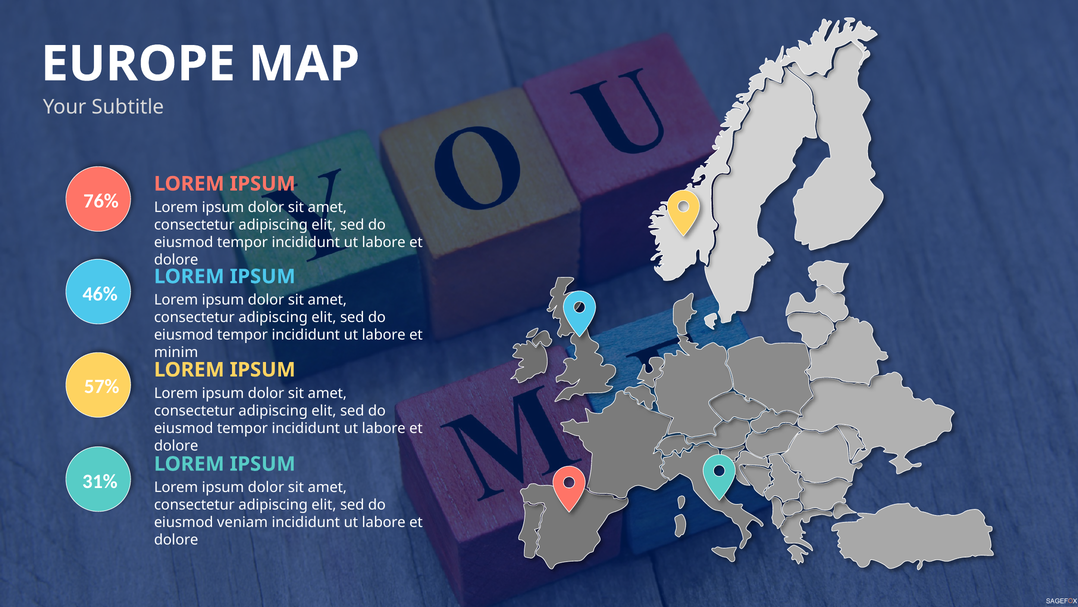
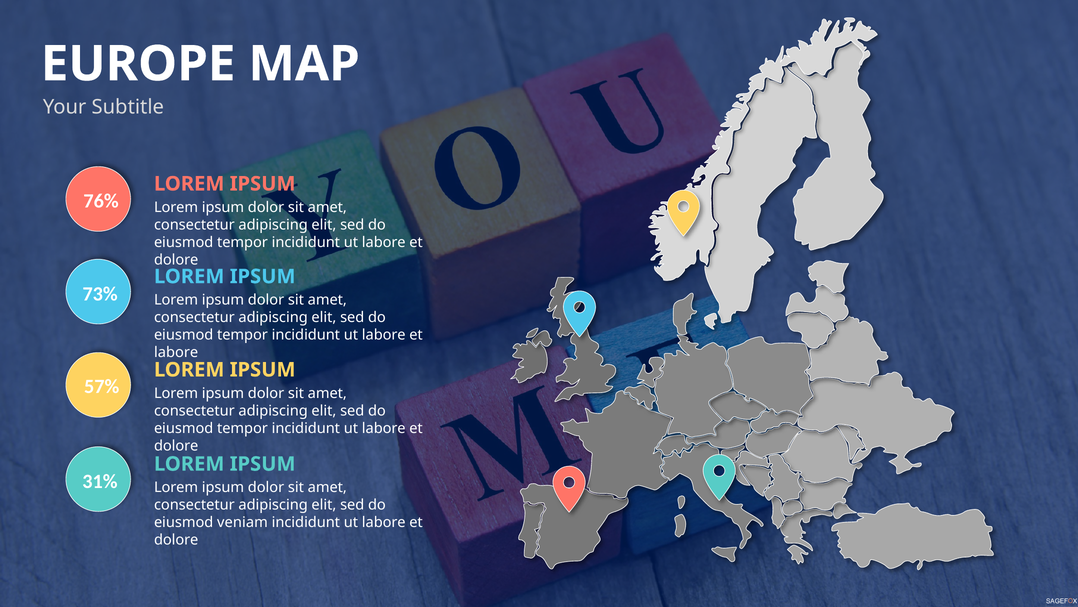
46%: 46% -> 73%
minim at (176, 352): minim -> labore
